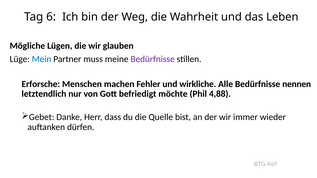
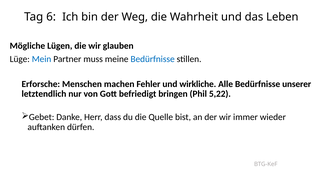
Bedürfnisse at (153, 59) colour: purple -> blue
nennen: nennen -> unserer
möchte: möchte -> bringen
4,88: 4,88 -> 5,22
